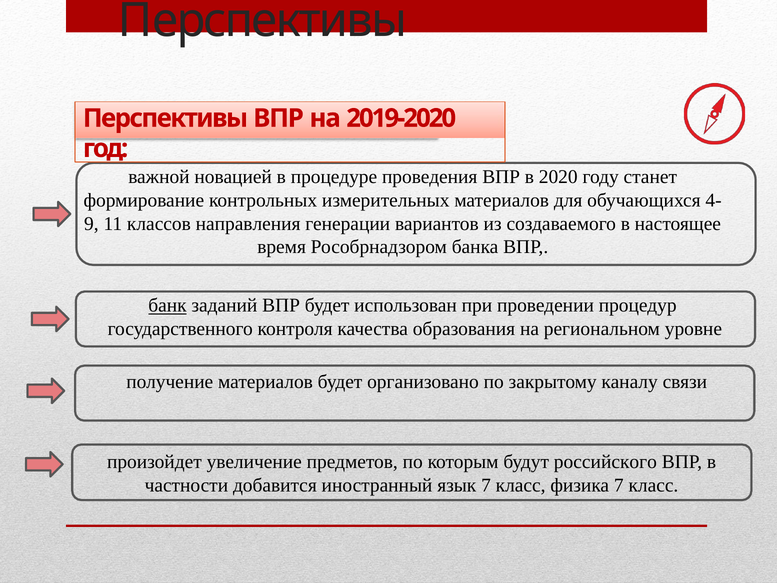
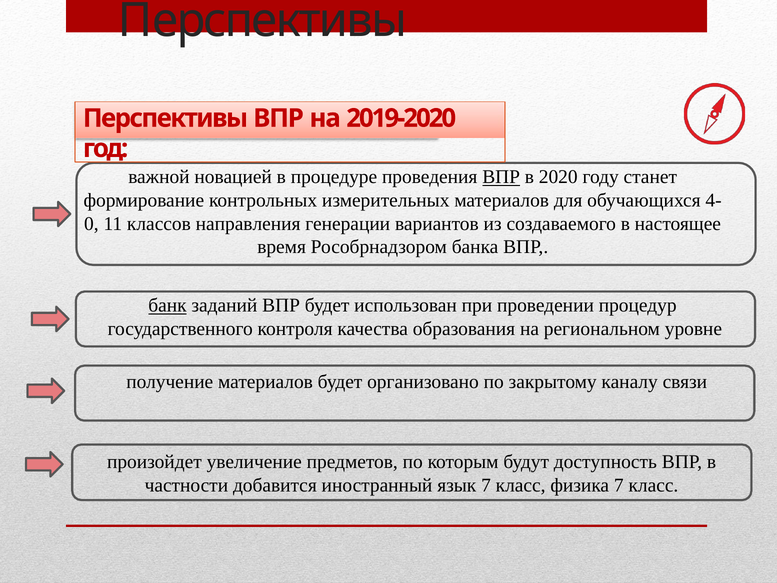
ВПР at (501, 177) underline: none -> present
9: 9 -> 0
российского: российского -> доступность
